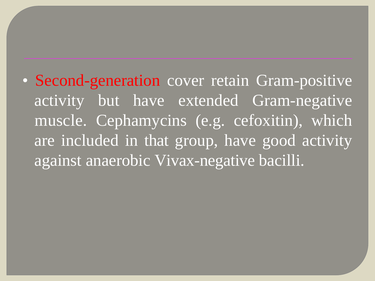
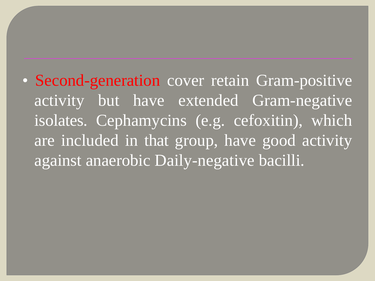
muscle: muscle -> isolates
Vivax-negative: Vivax-negative -> Daily-negative
